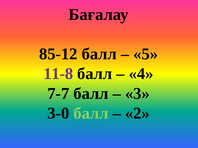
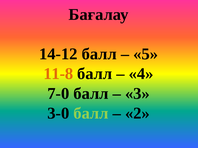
85-12: 85-12 -> 14-12
11-8 colour: purple -> orange
7-7: 7-7 -> 7-0
